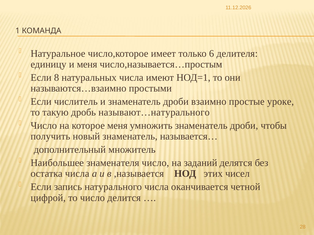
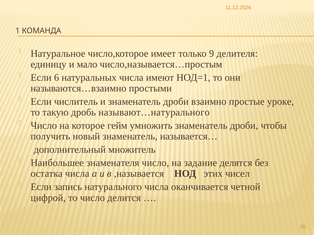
6: 6 -> 9
и меня: меня -> мало
8: 8 -> 6
которое меня: меня -> гейм
заданий: заданий -> задание
